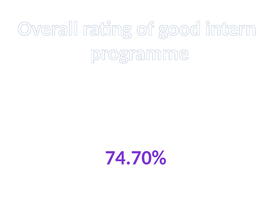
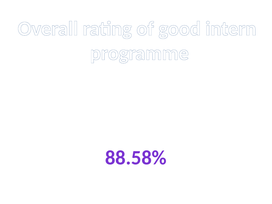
74.70%: 74.70% -> 88.58%
